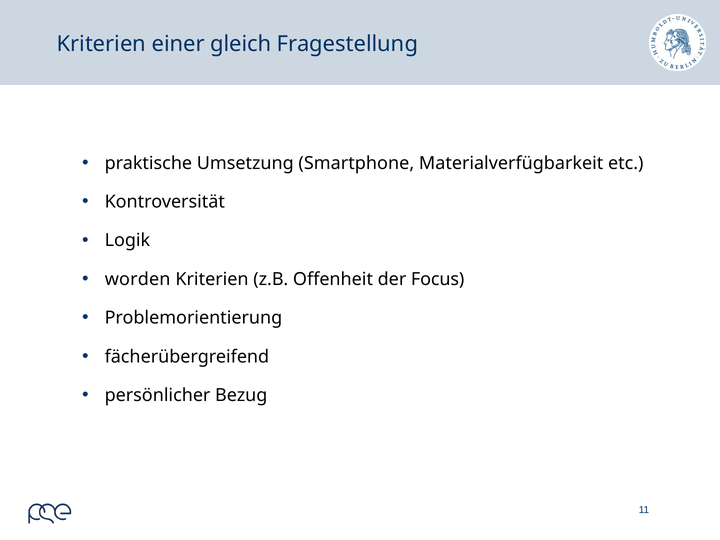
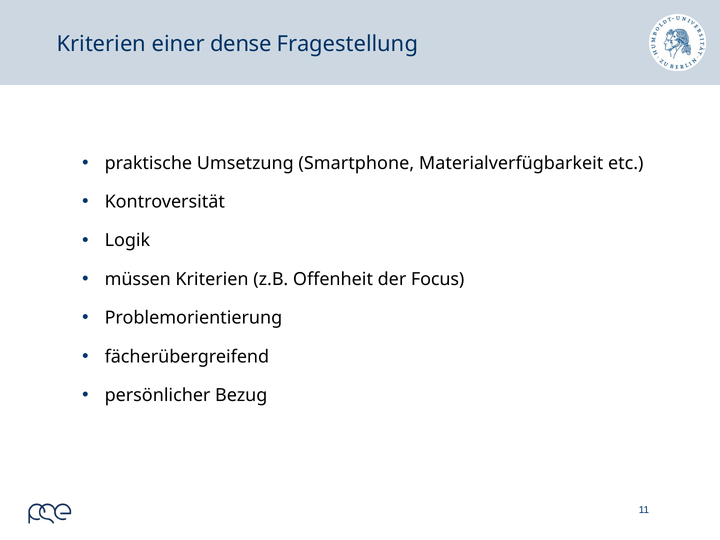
gleich: gleich -> dense
worden: worden -> müssen
